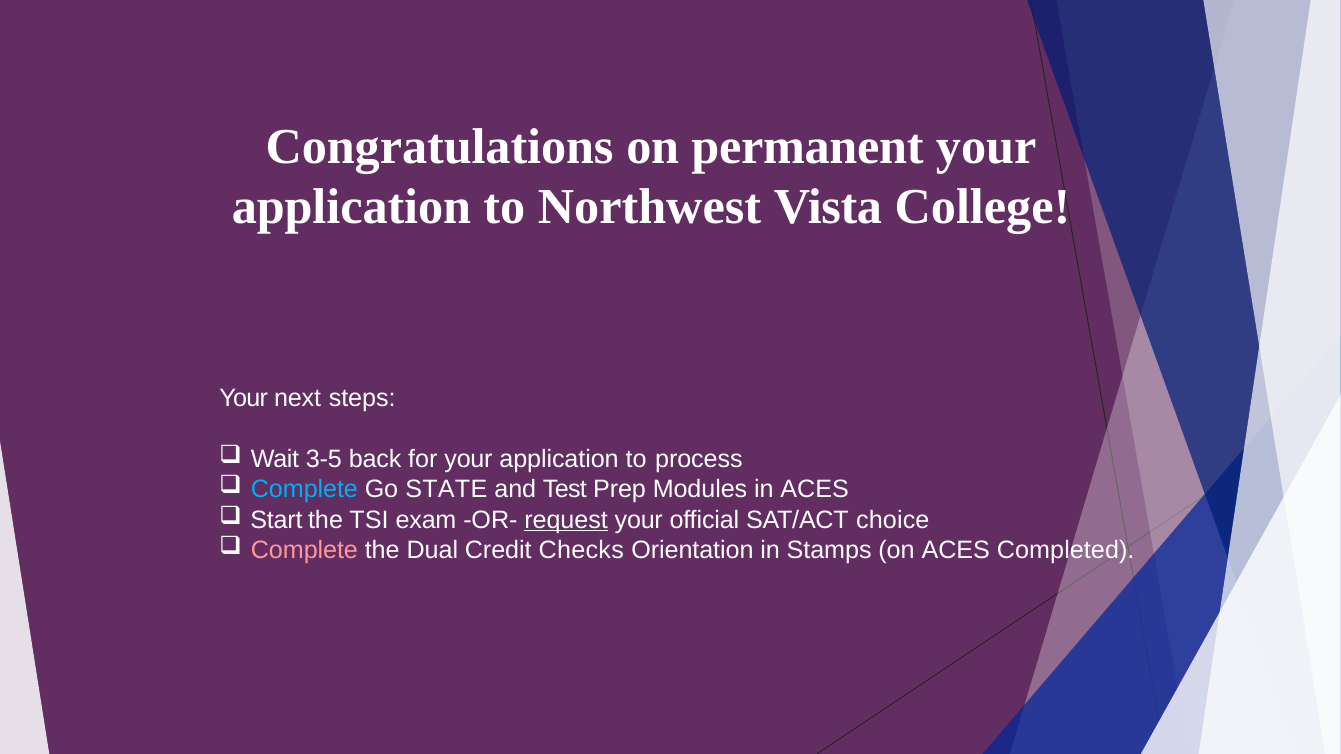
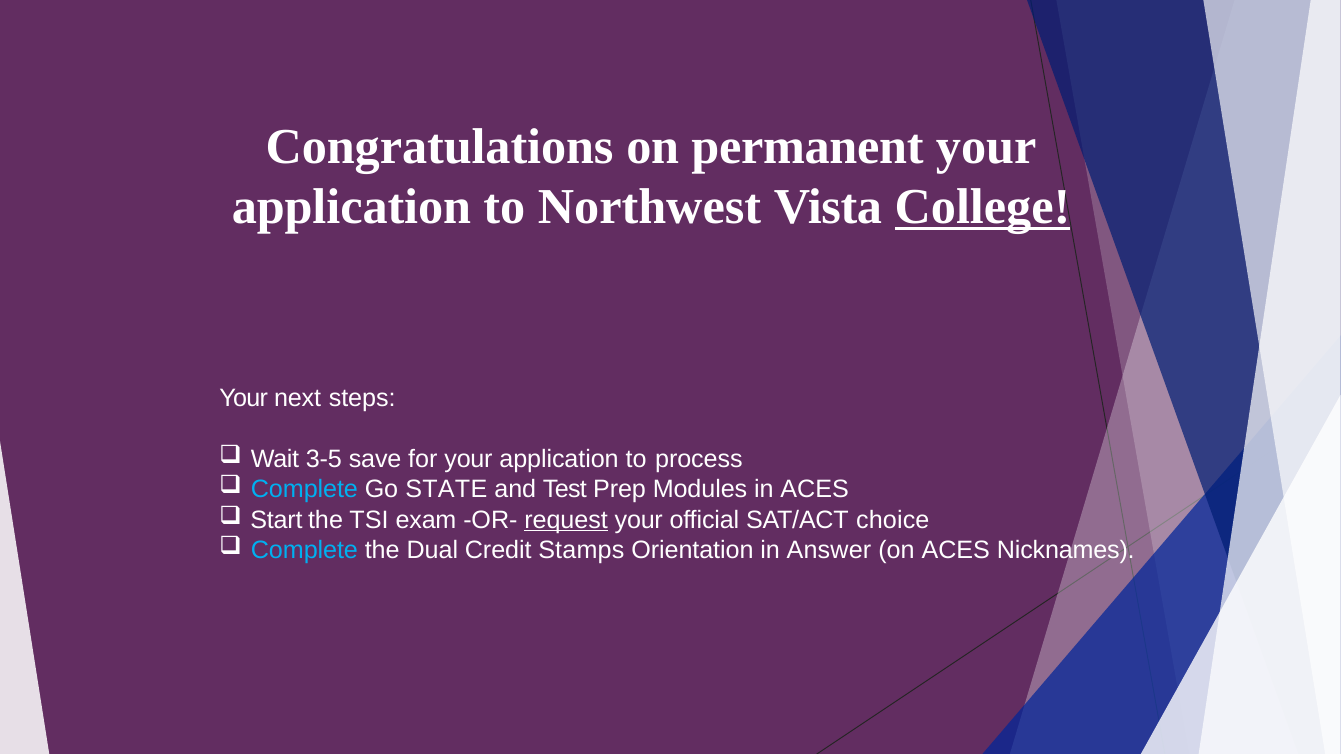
College underline: none -> present
back: back -> save
Complete at (304, 550) colour: pink -> light blue
Checks: Checks -> Stamps
Stamps: Stamps -> Answer
Completed: Completed -> Nicknames
